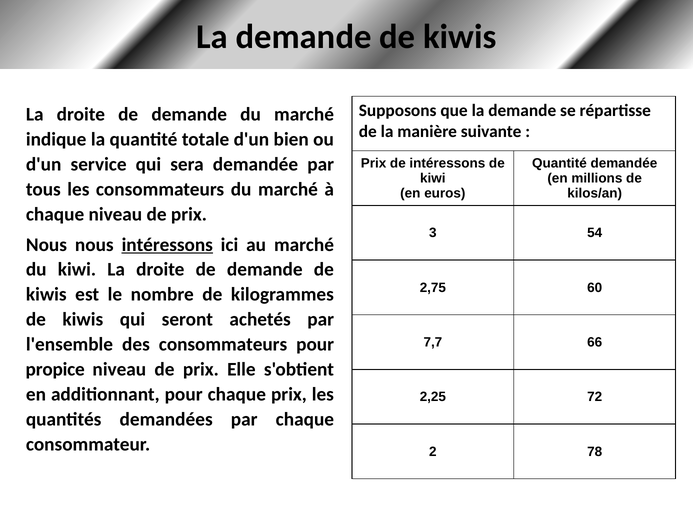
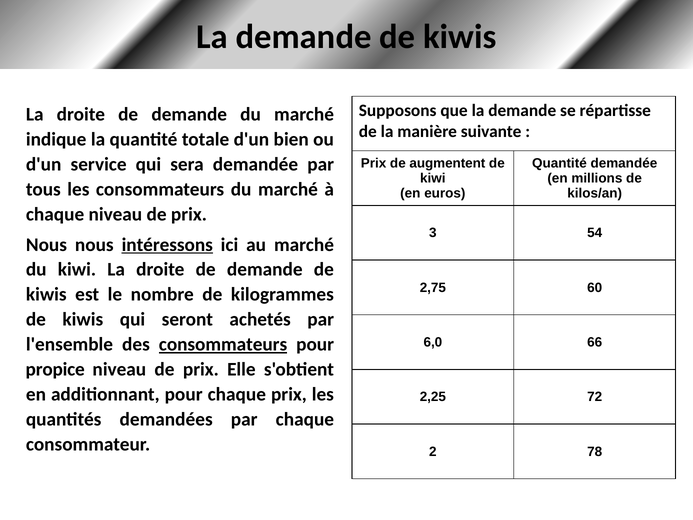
de intéressons: intéressons -> augmentent
7,7: 7,7 -> 6,0
consommateurs at (223, 344) underline: none -> present
